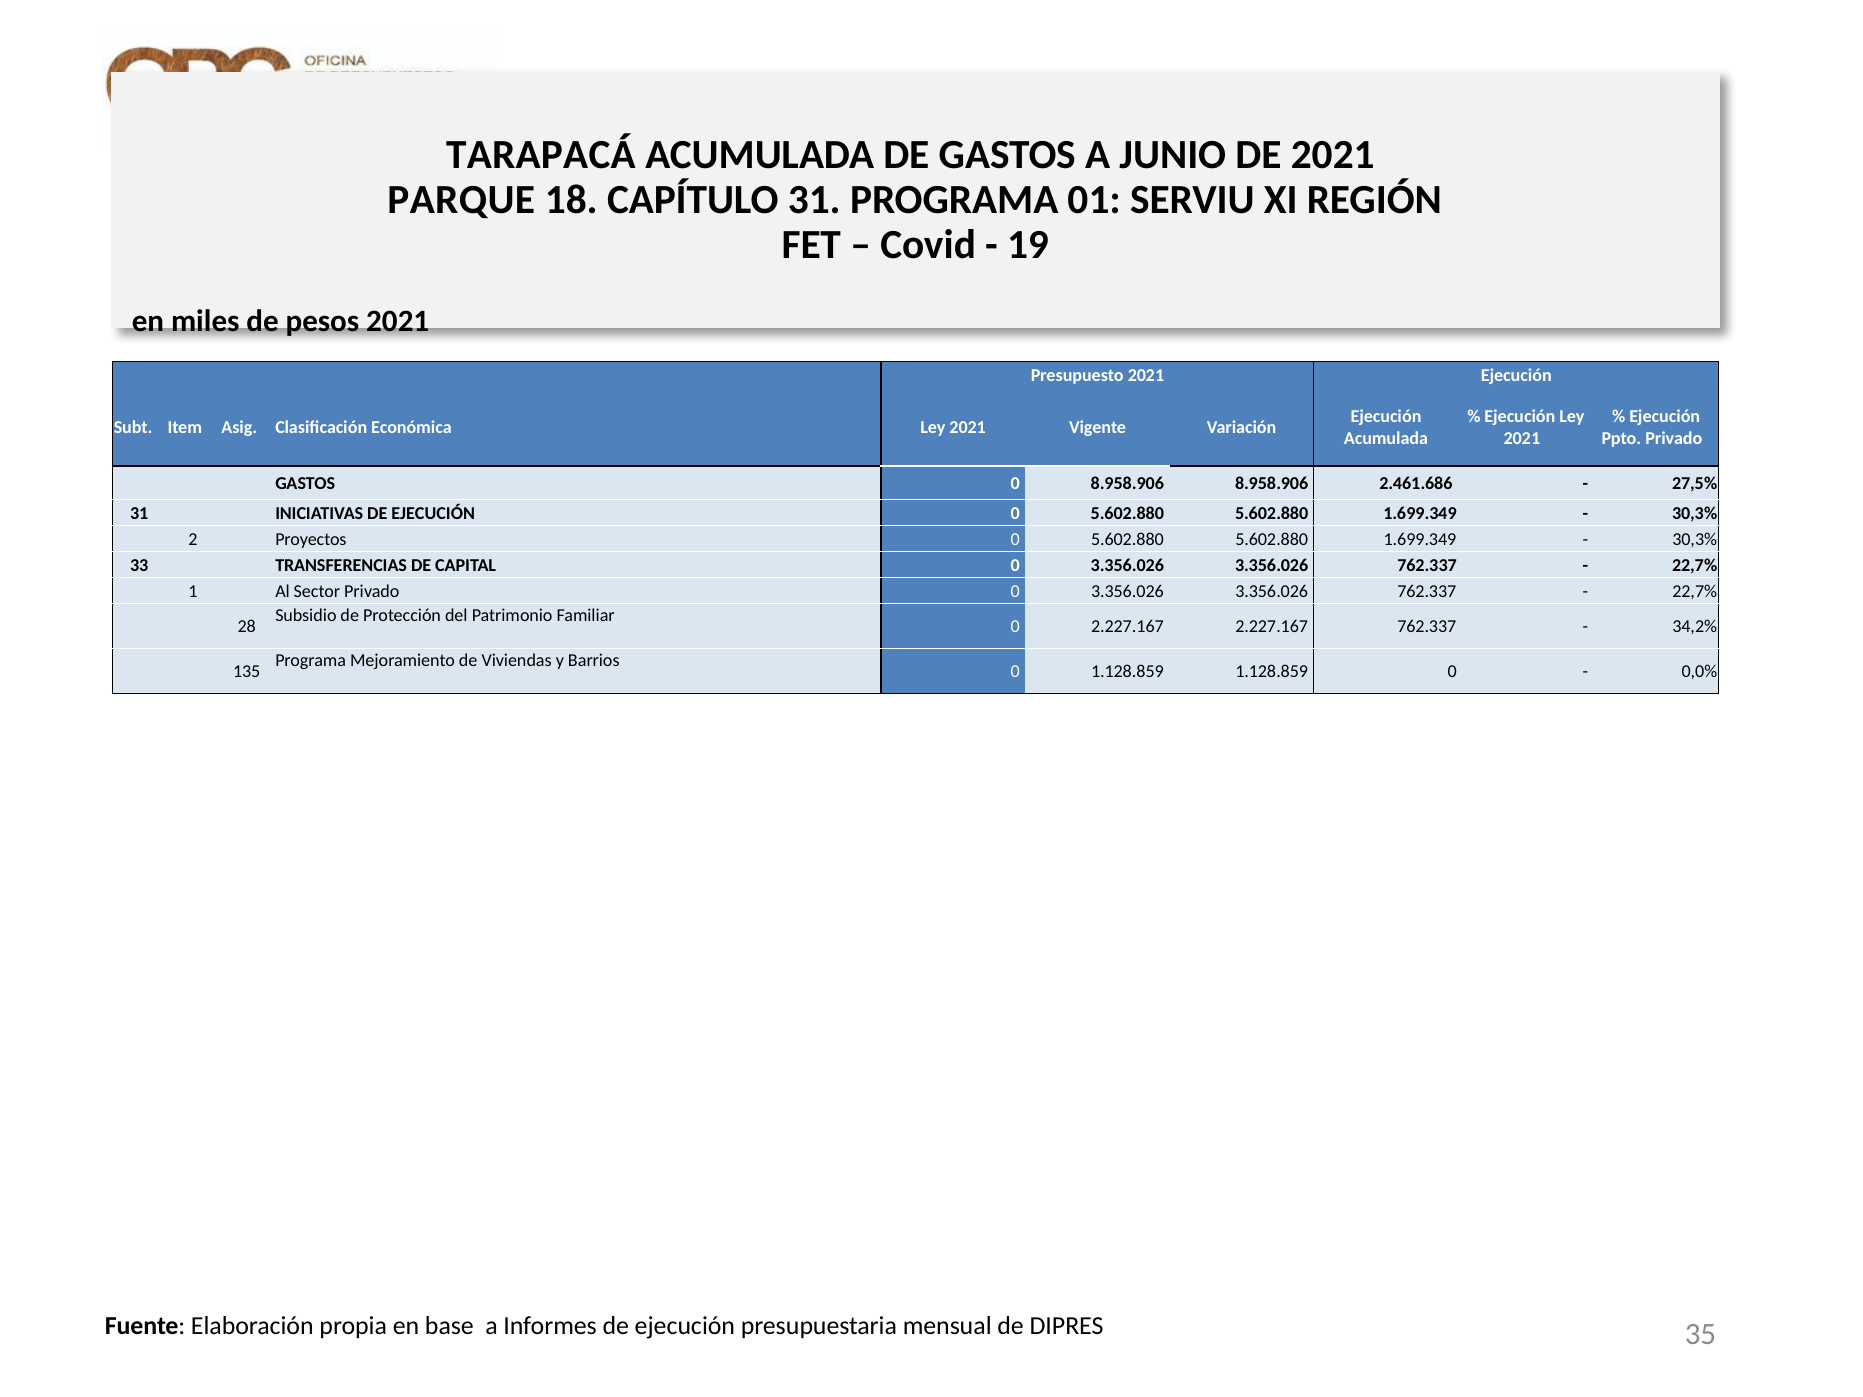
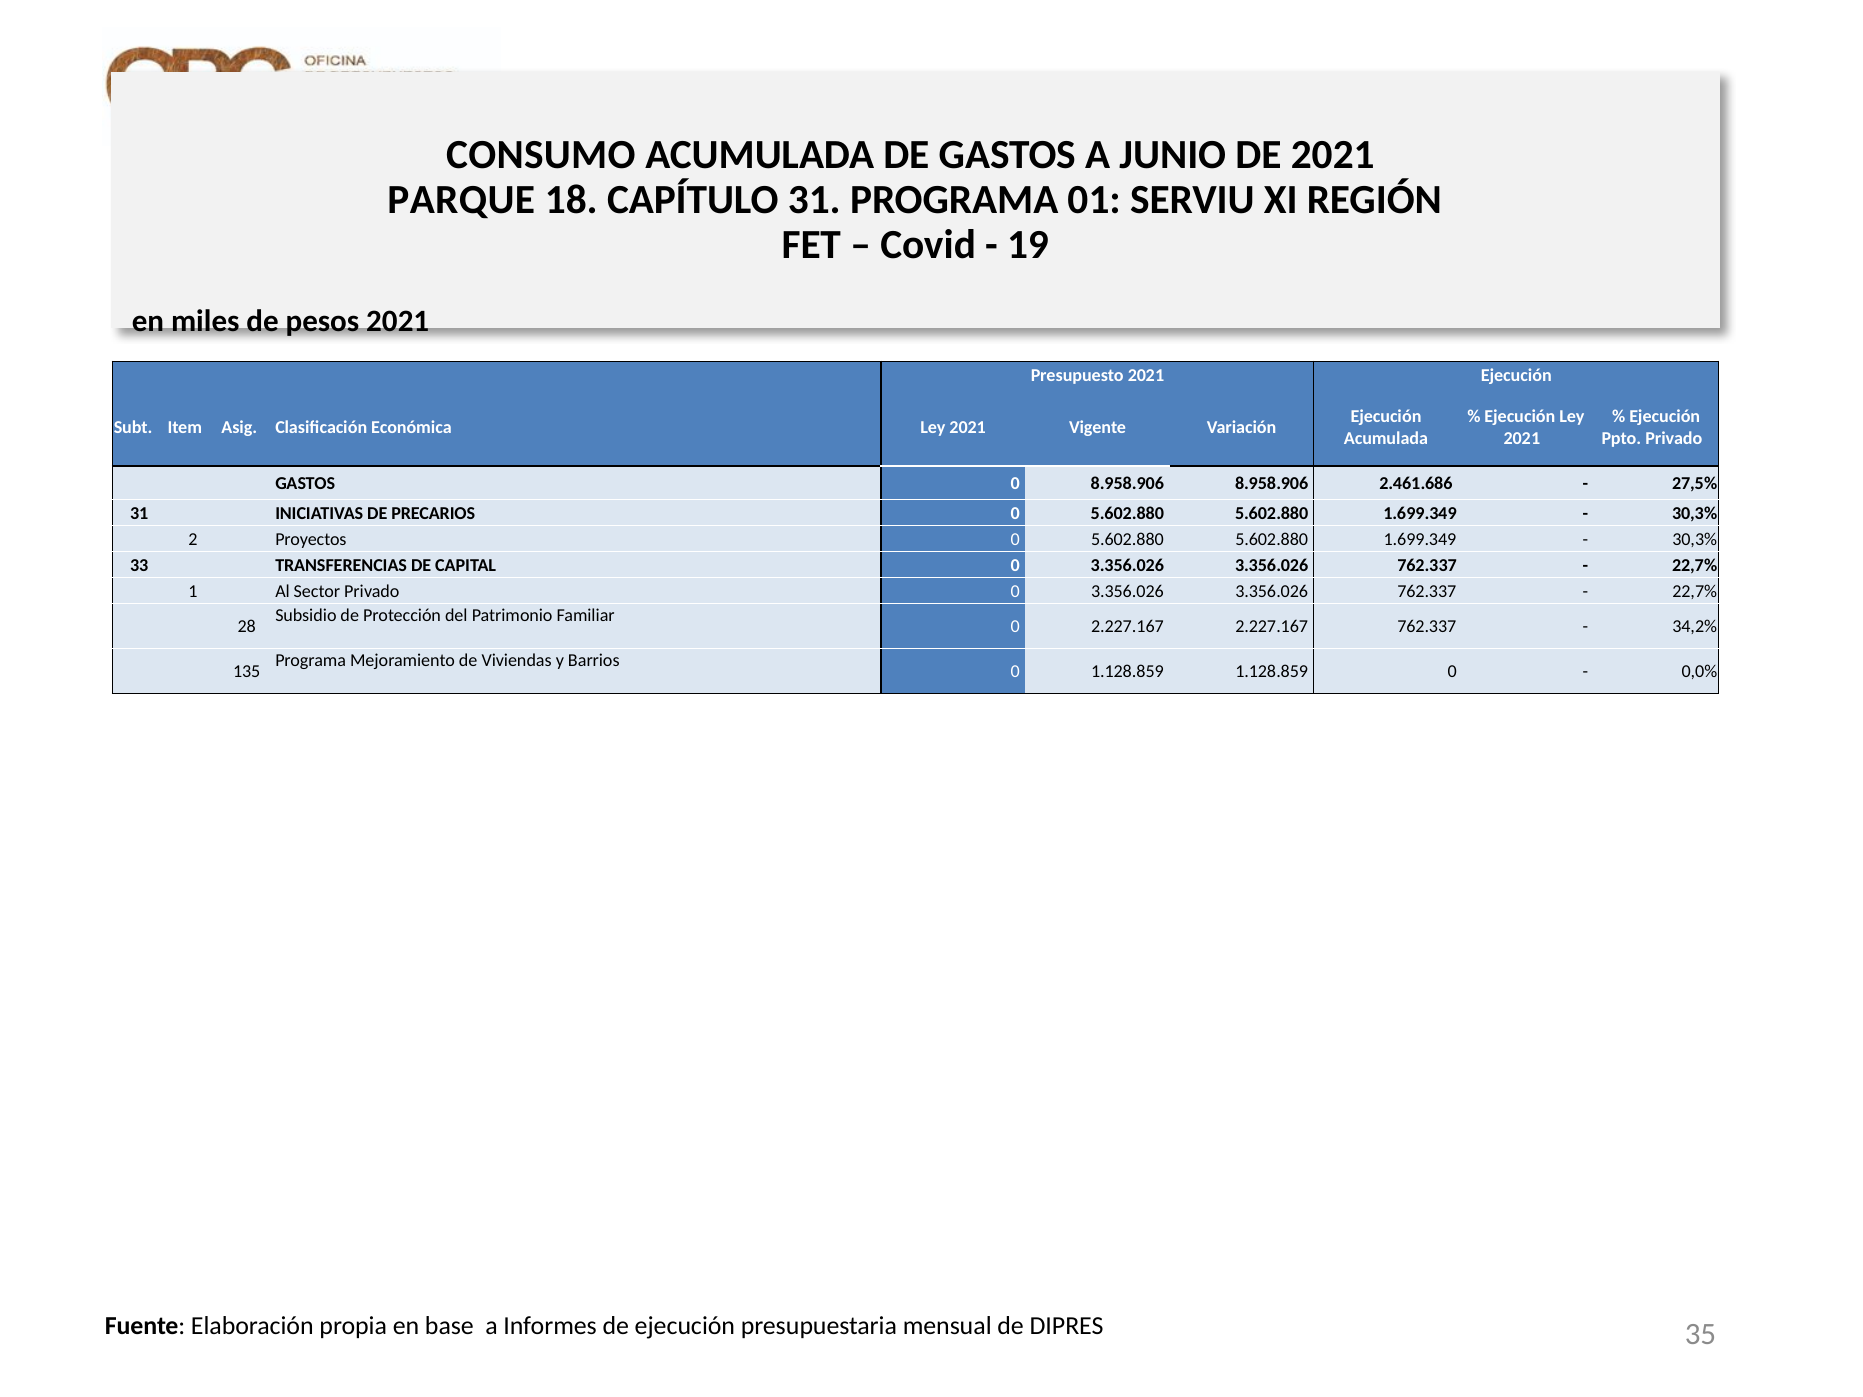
TARAPACÁ: TARAPACÁ -> CONSUMO
INICIATIVAS DE EJECUCIÓN: EJECUCIÓN -> PRECARIOS
